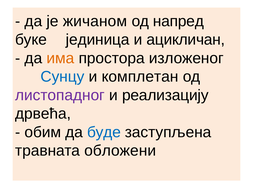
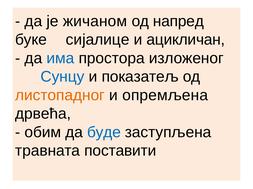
јединица: јединица -> сијалице
има colour: orange -> blue
комплетан: комплетан -> показатељ
листопадног colour: purple -> orange
реализацију: реализацију -> опремљена
обложени: обложени -> поставити
